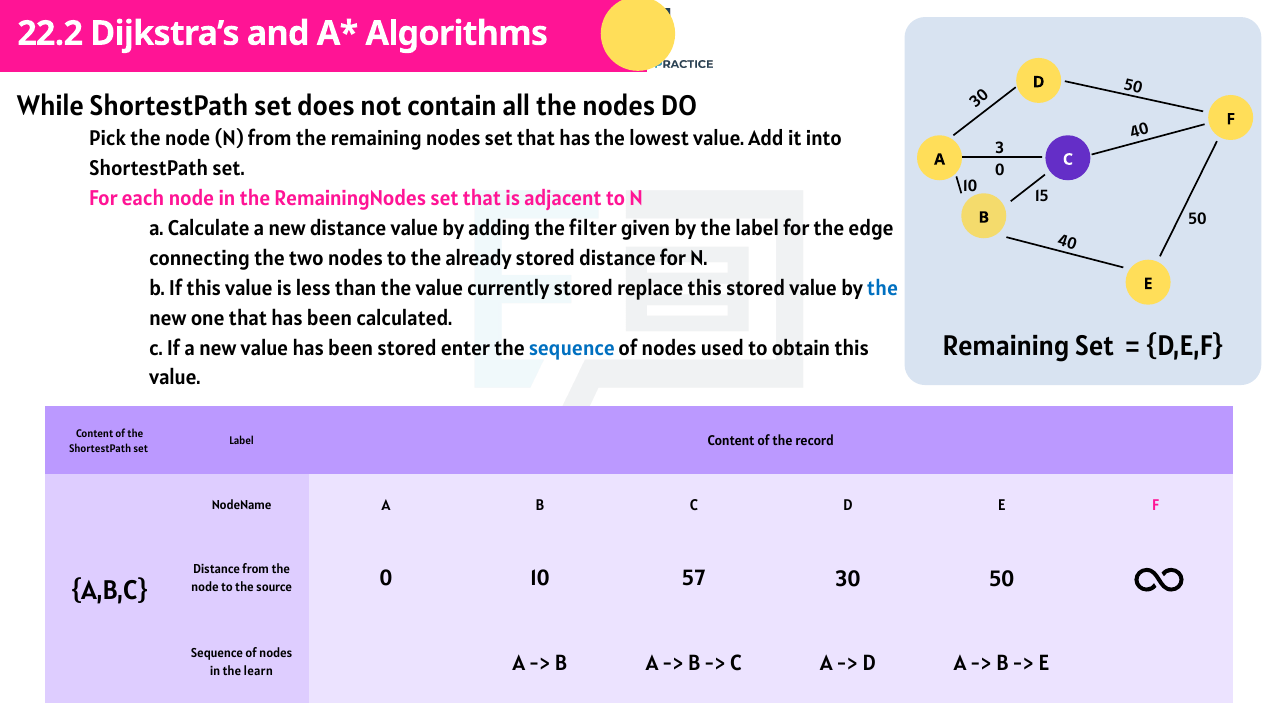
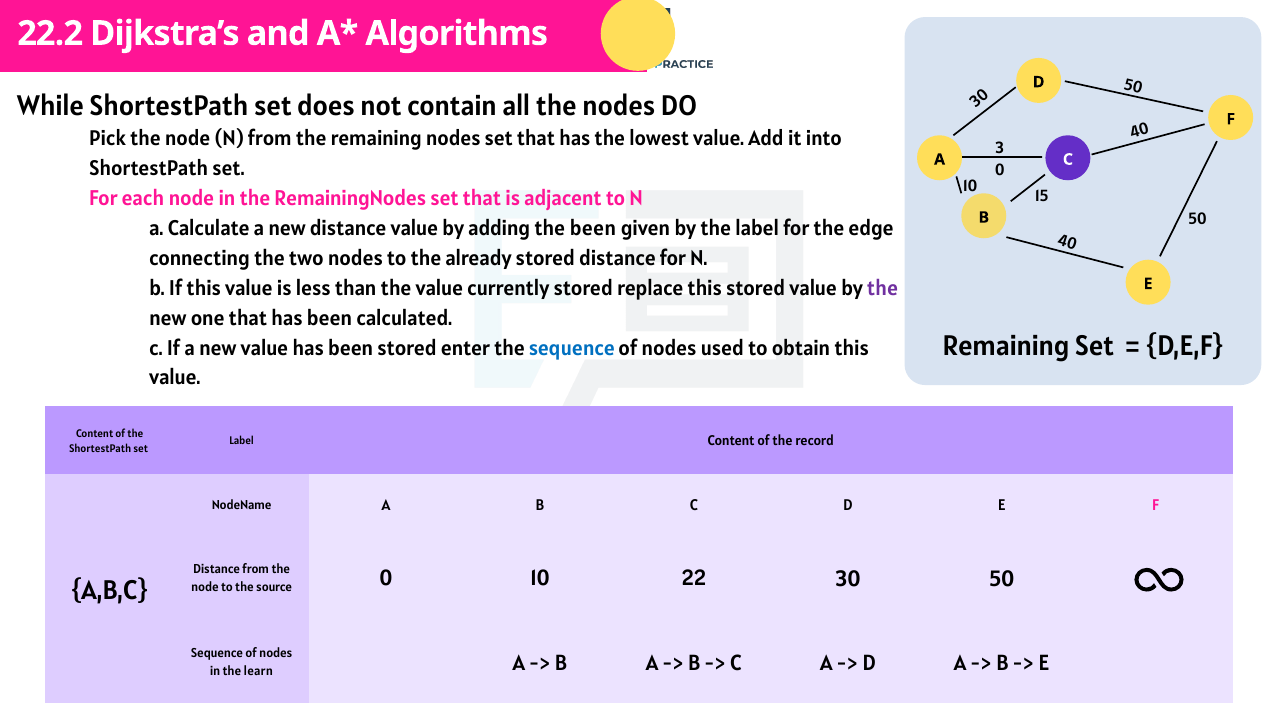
the filter: filter -> been
the at (883, 288) colour: blue -> purple
57: 57 -> 22
